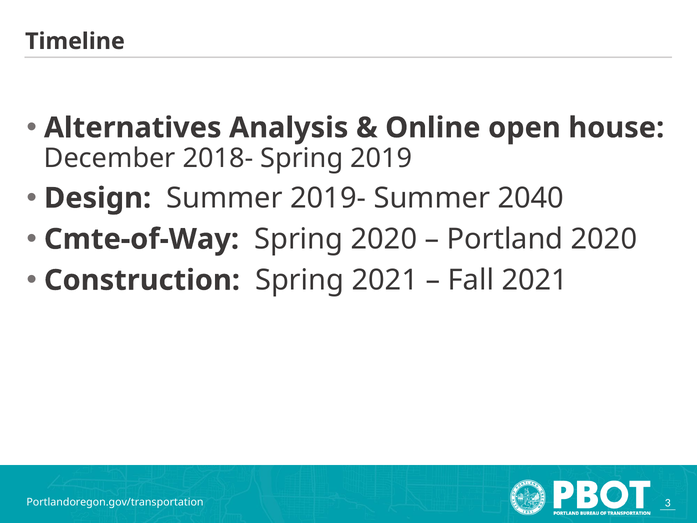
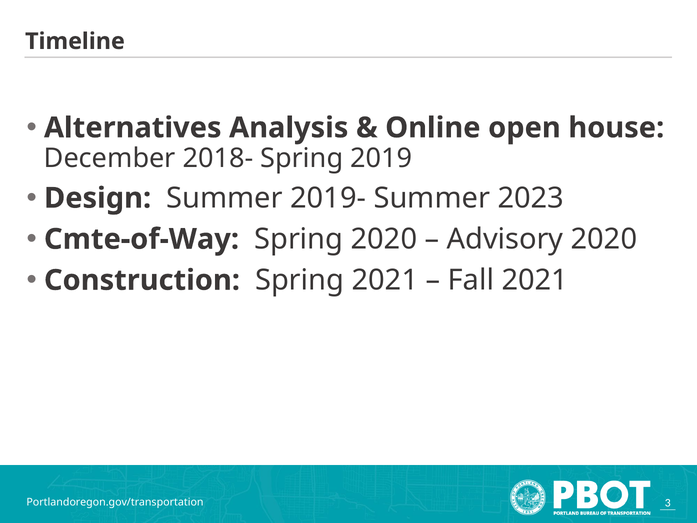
2040: 2040 -> 2023
Portland: Portland -> Advisory
